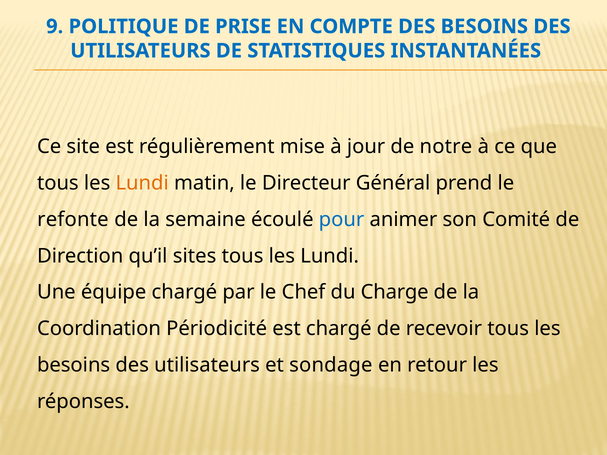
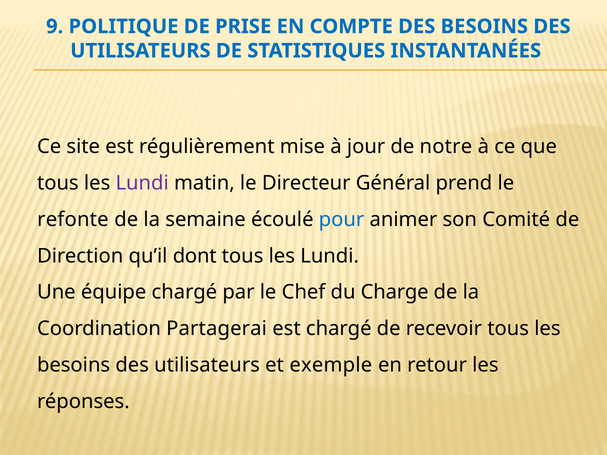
Lundi at (142, 183) colour: orange -> purple
sites: sites -> dont
Périodicité: Périodicité -> Partagerai
sondage: sondage -> exemple
